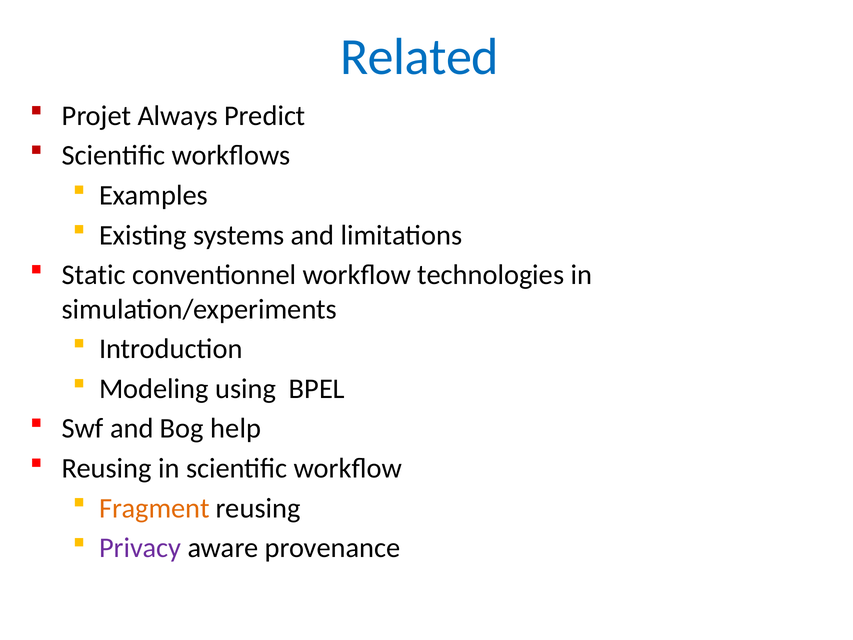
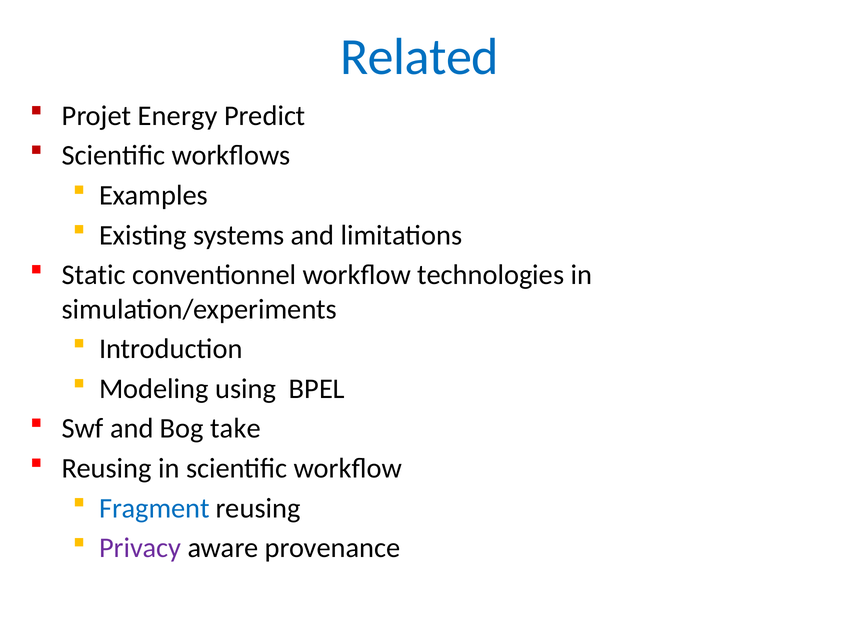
Always: Always -> Energy
help: help -> take
Fragment colour: orange -> blue
